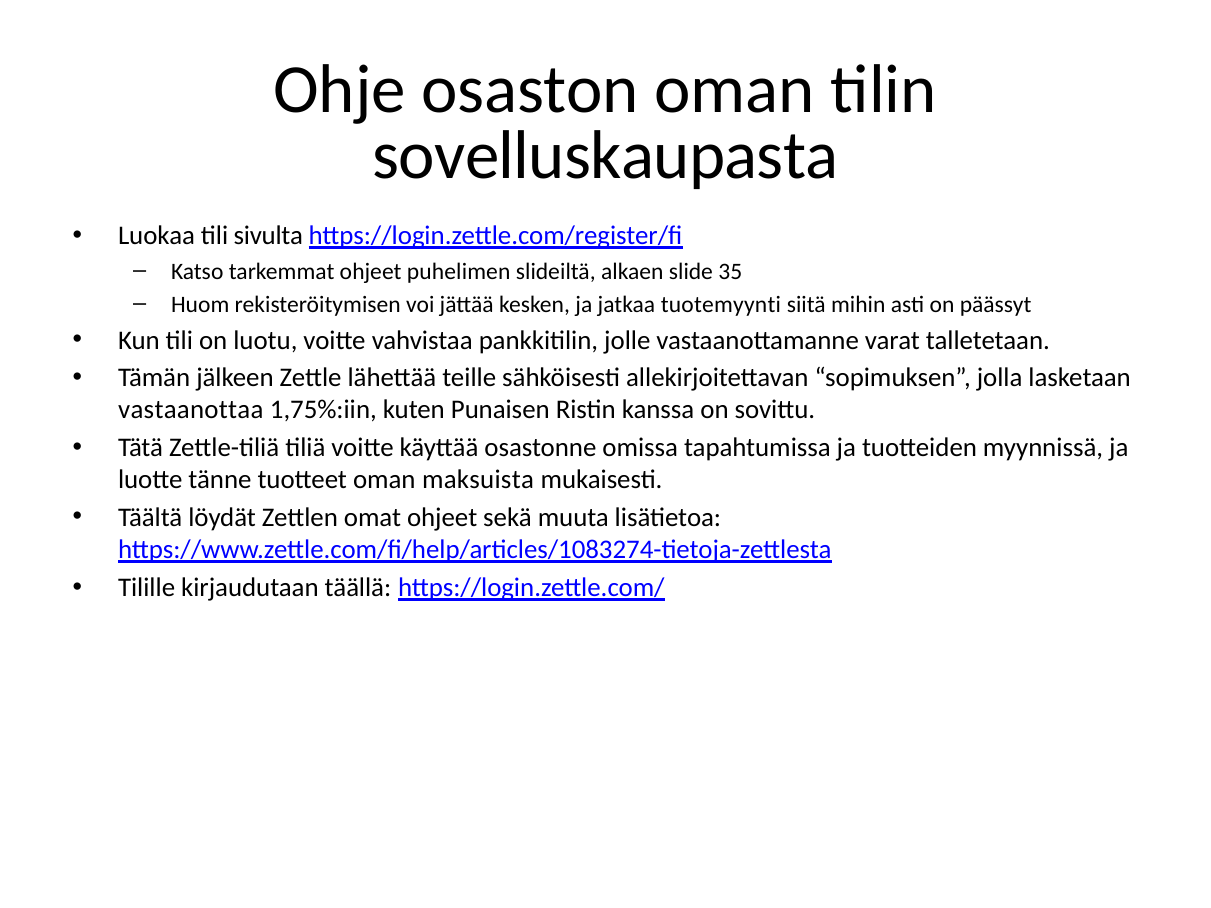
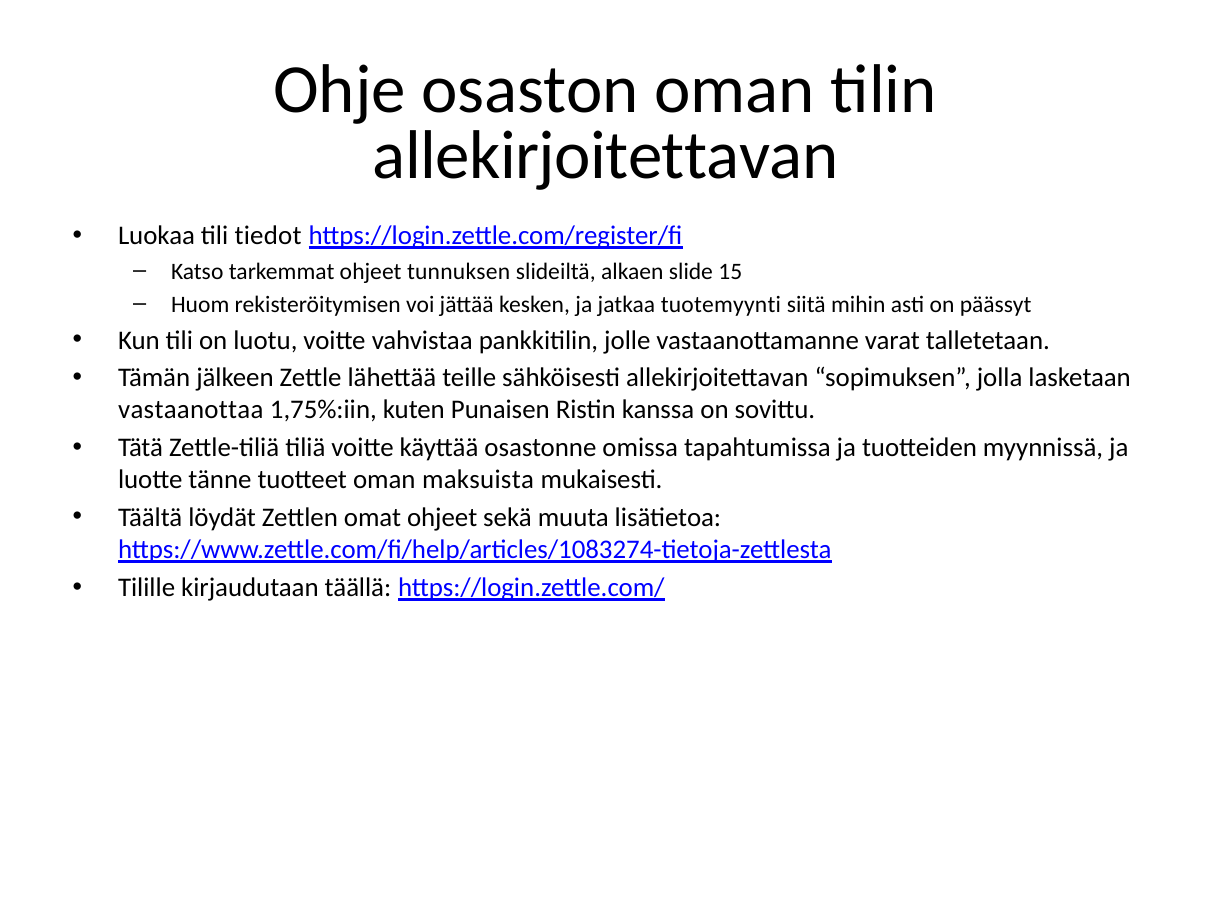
sovelluskaupasta at (606, 155): sovelluskaupasta -> allekirjoitettavan
sivulta: sivulta -> tiedot
puhelimen: puhelimen -> tunnuksen
35: 35 -> 15
